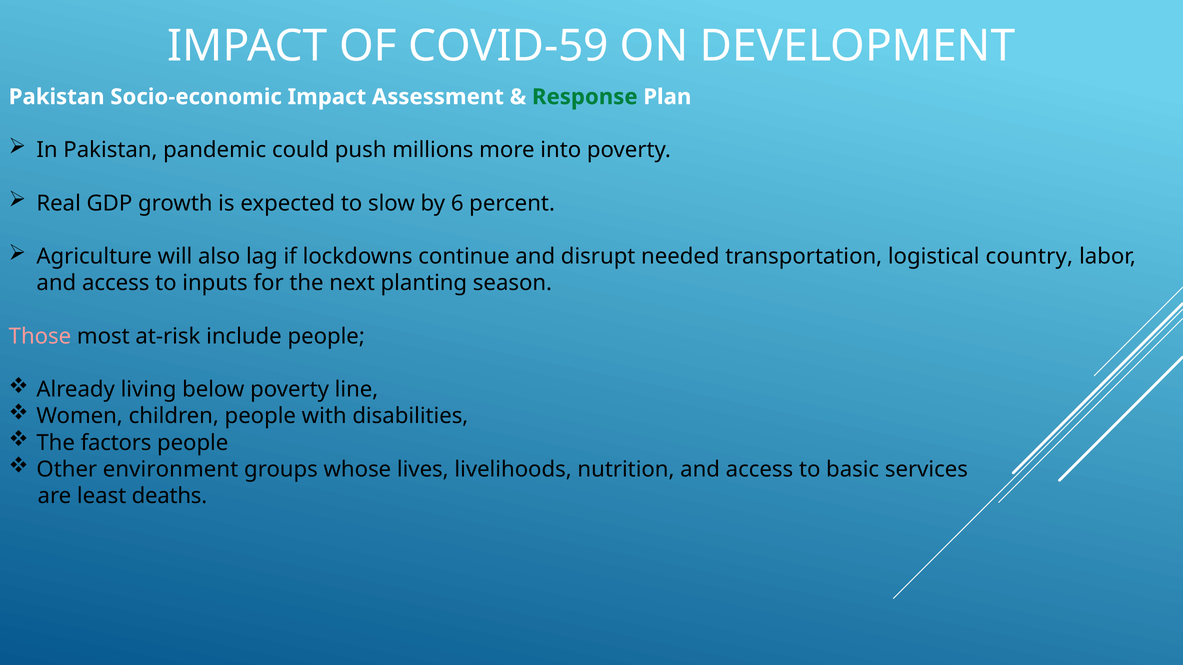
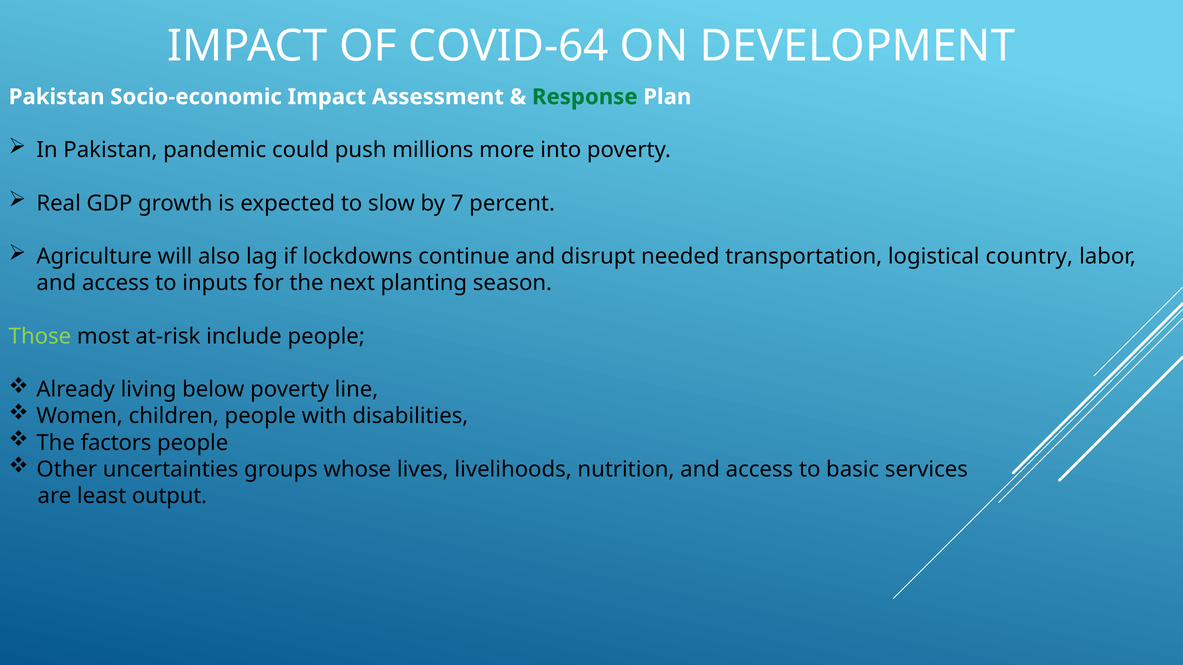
COVID-59: COVID-59 -> COVID-64
6: 6 -> 7
Those colour: pink -> light green
environment: environment -> uncertainties
deaths: deaths -> output
